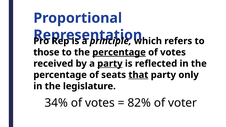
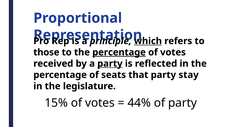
which underline: none -> present
that underline: present -> none
only: only -> stay
34%: 34% -> 15%
82%: 82% -> 44%
of voter: voter -> party
